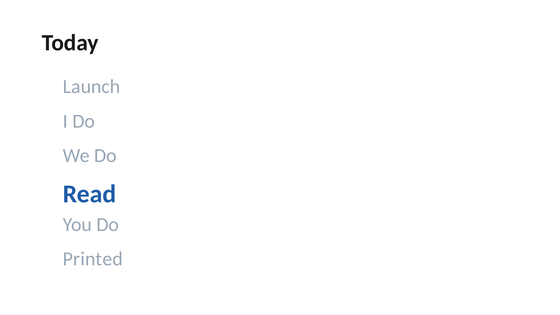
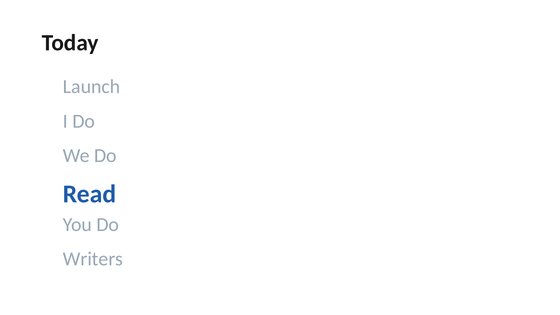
Printed: Printed -> Writers
